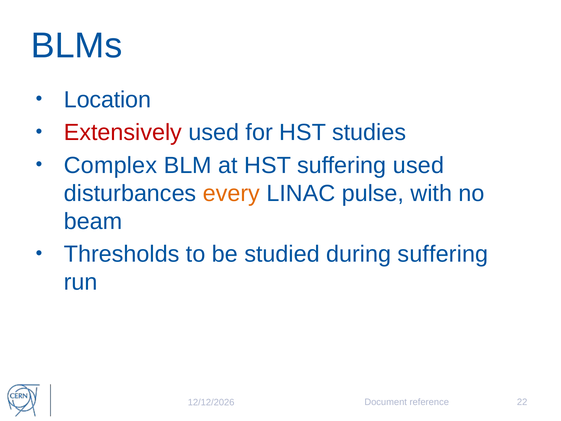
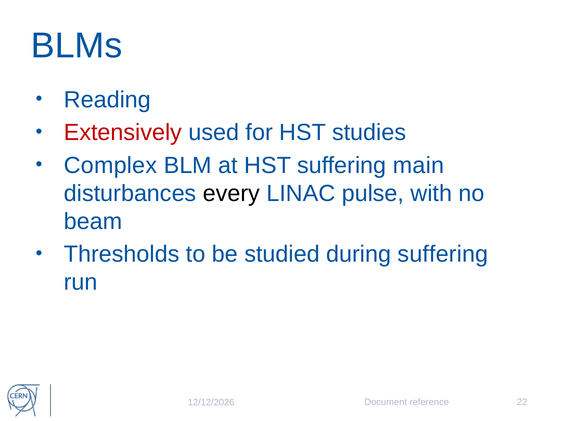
Location: Location -> Reading
suffering used: used -> main
every colour: orange -> black
